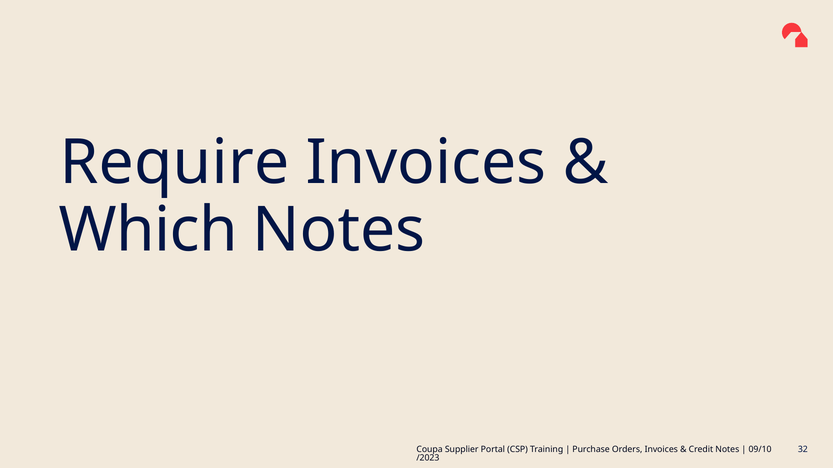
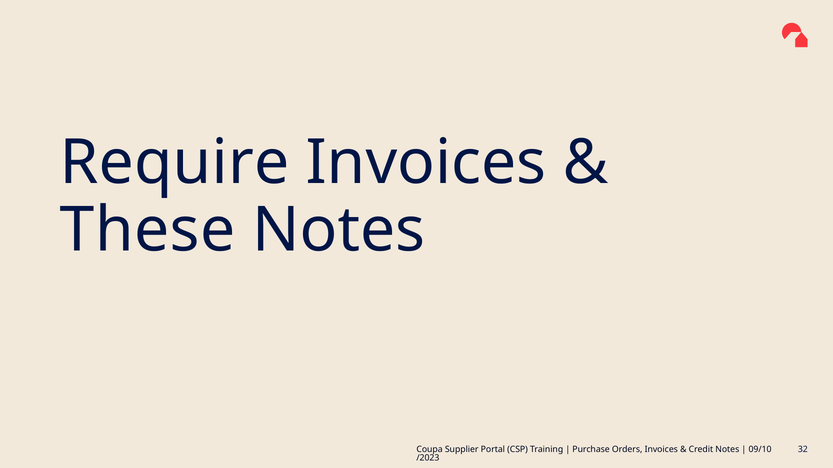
Which: Which -> These
